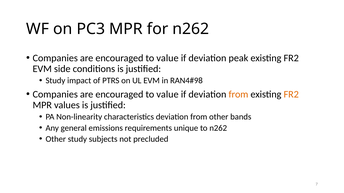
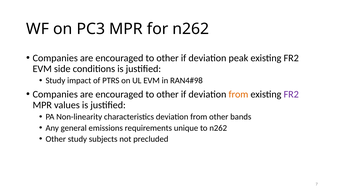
value at (167, 58): value -> other
value at (167, 94): value -> other
FR2 at (291, 94) colour: orange -> purple
